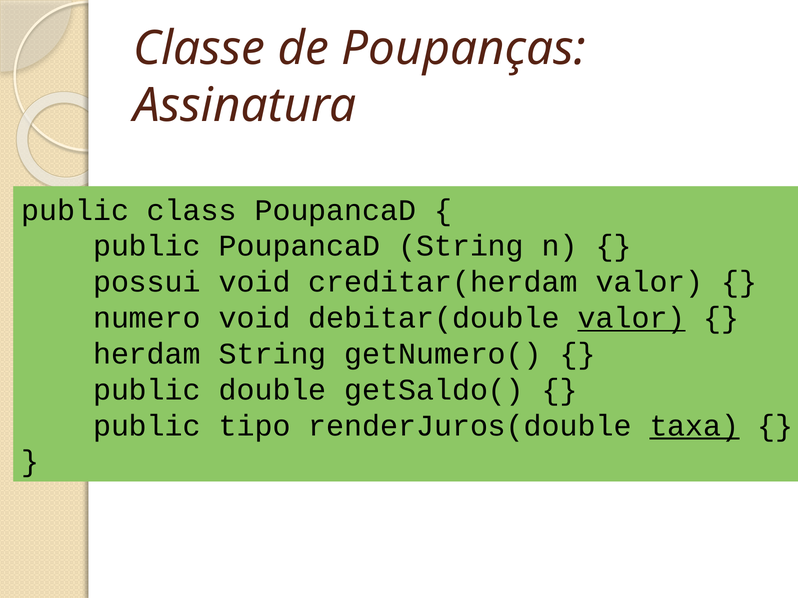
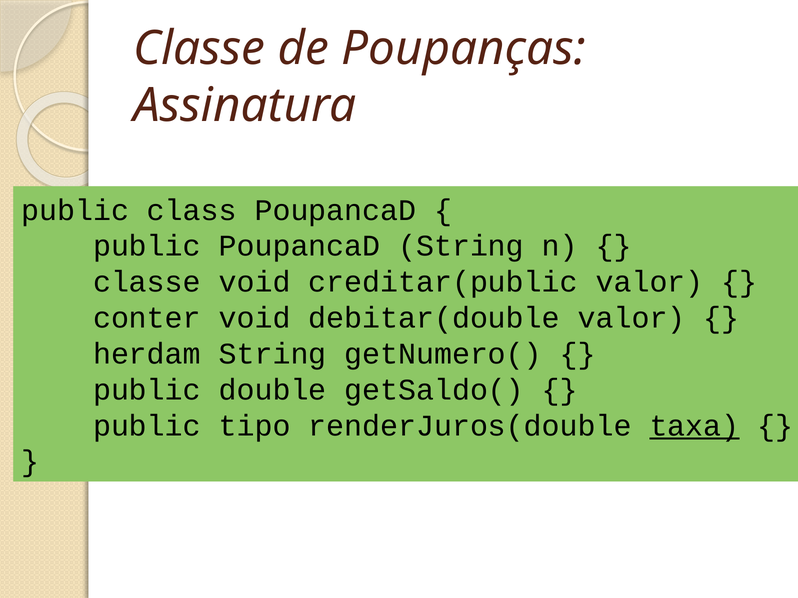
possui at (147, 282): possui -> classe
creditar(herdam: creditar(herdam -> creditar(public
numero: numero -> conter
valor at (632, 318) underline: present -> none
